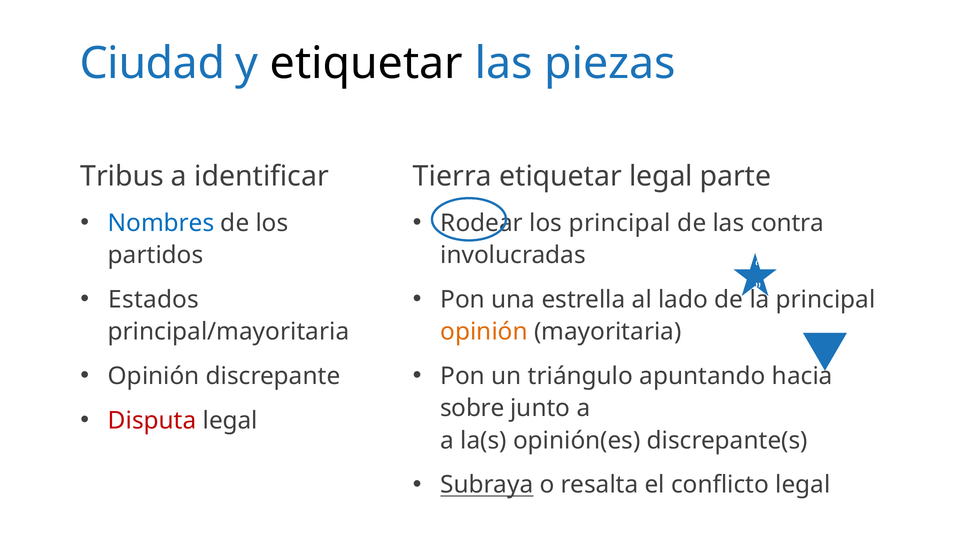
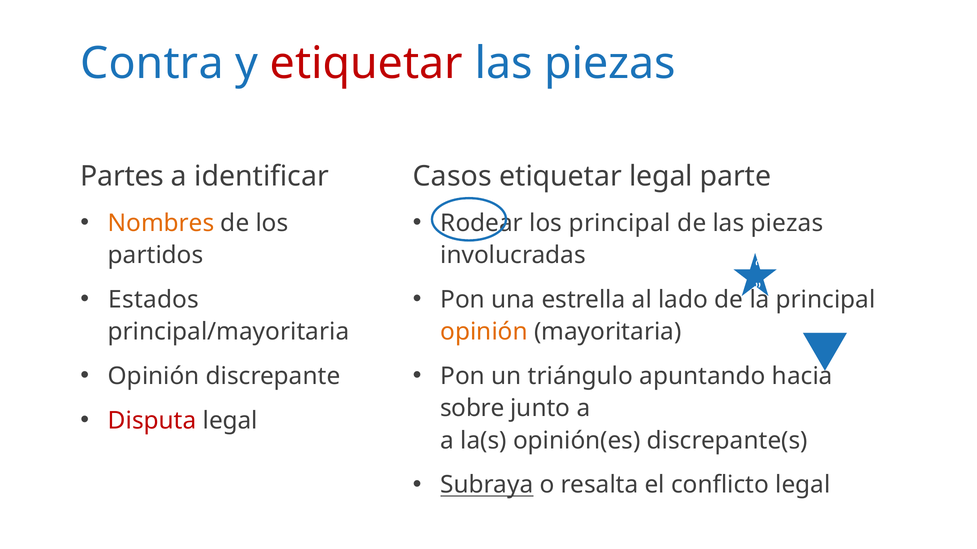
Ciudad: Ciudad -> Contra
etiquetar at (366, 64) colour: black -> red
Tribus: Tribus -> Partes
Tierra: Tierra -> Casos
Nombres colour: blue -> orange
de las contra: contra -> piezas
